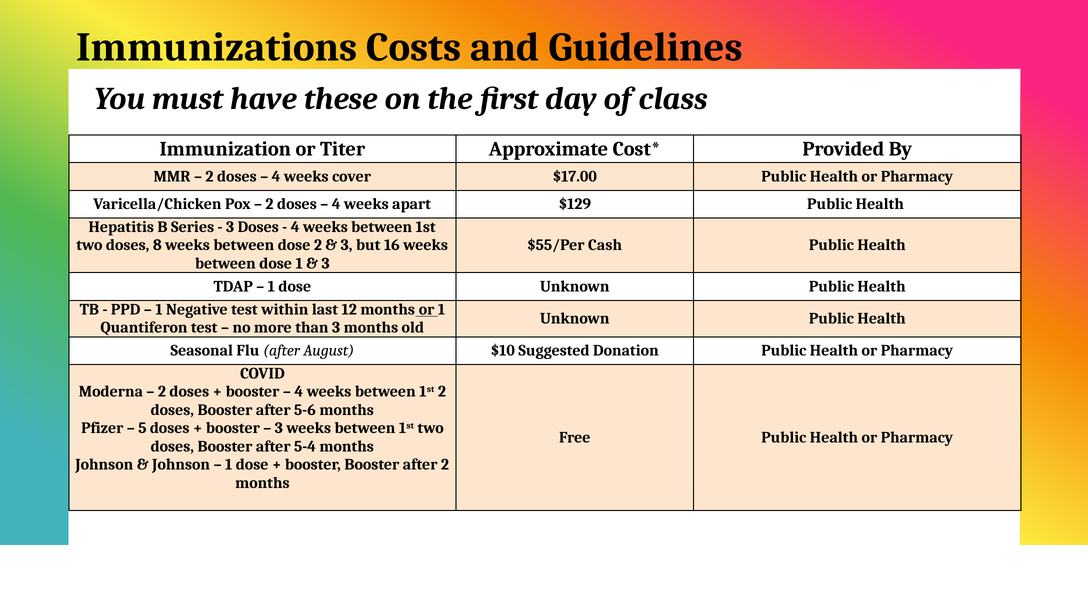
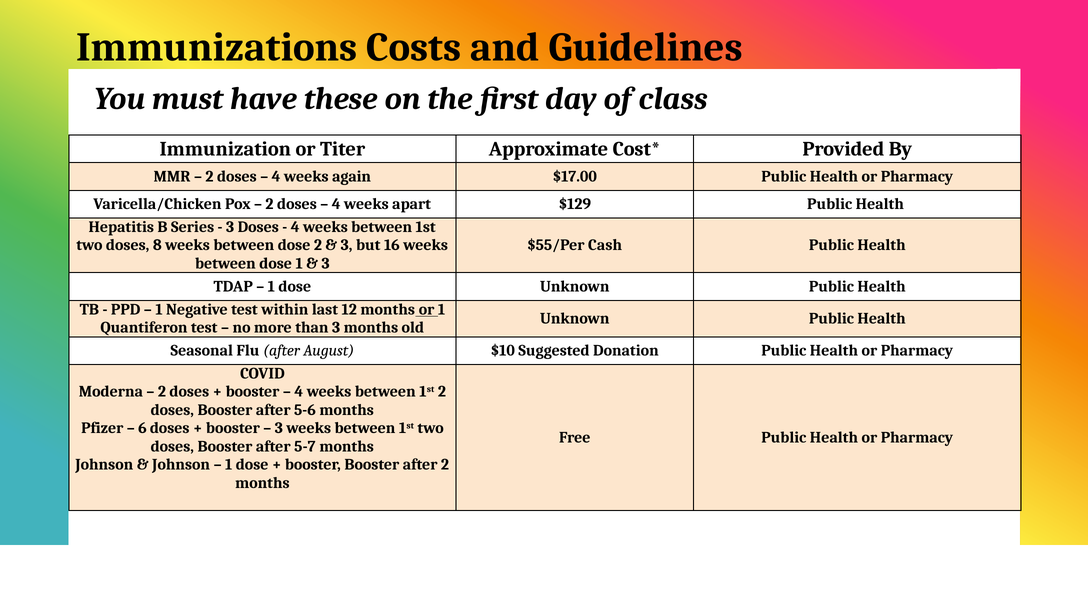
cover: cover -> again
5: 5 -> 6
5-4: 5-4 -> 5-7
